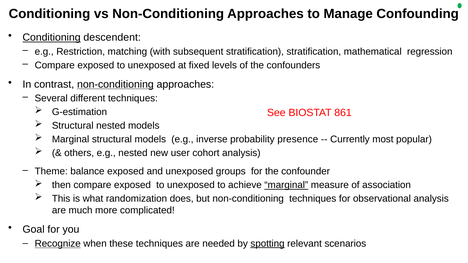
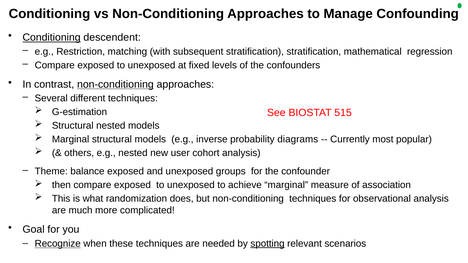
861: 861 -> 515
presence: presence -> diagrams
marginal at (286, 185) underline: present -> none
